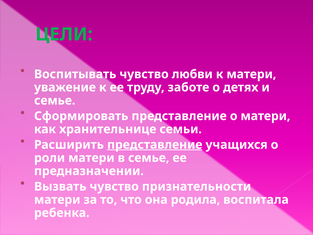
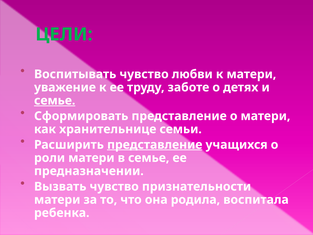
семье at (55, 100) underline: none -> present
